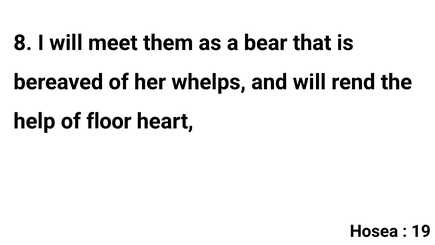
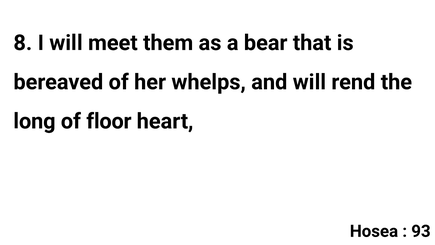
help: help -> long
19: 19 -> 93
